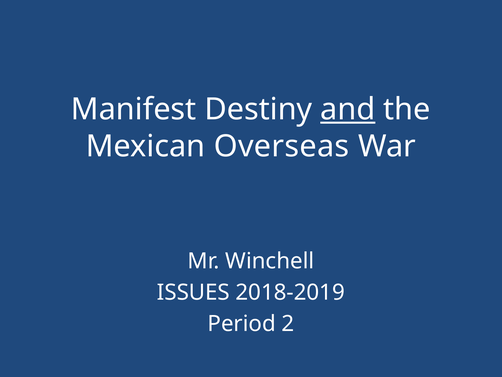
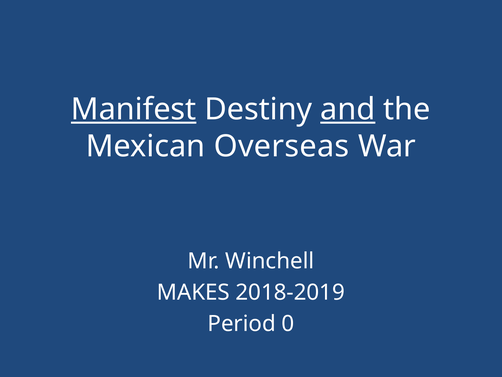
Manifest underline: none -> present
ISSUES: ISSUES -> MAKES
2: 2 -> 0
